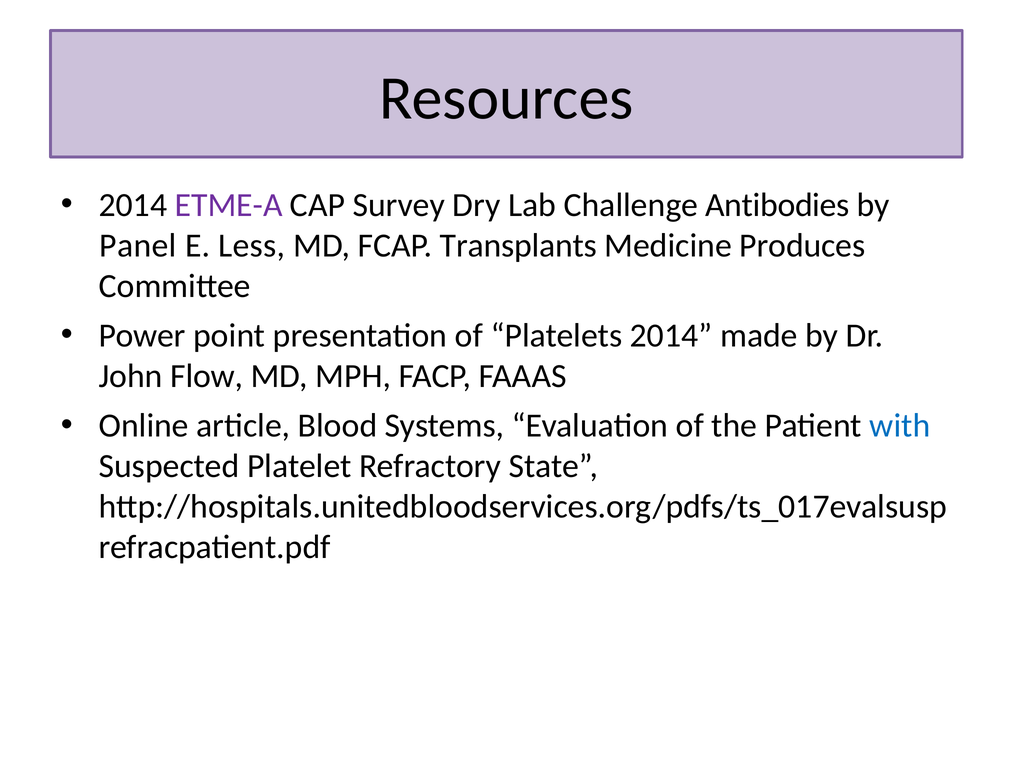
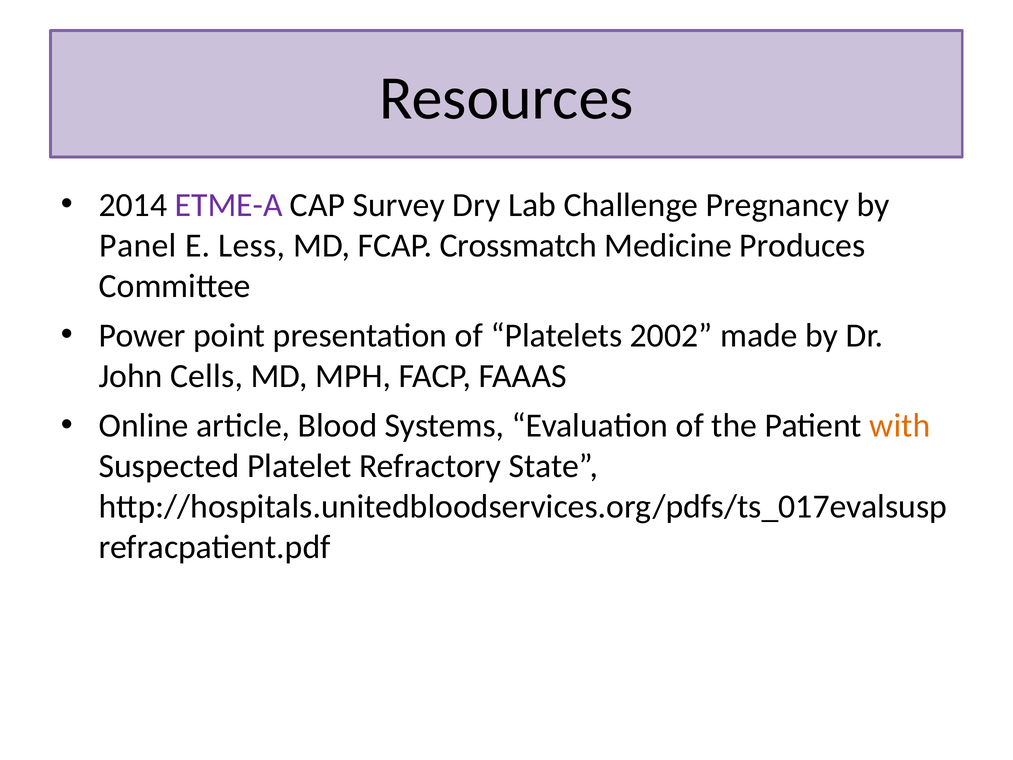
Antibodies: Antibodies -> Pregnancy
Transplants: Transplants -> Crossmatch
Platelets 2014: 2014 -> 2002
Flow: Flow -> Cells
with colour: blue -> orange
